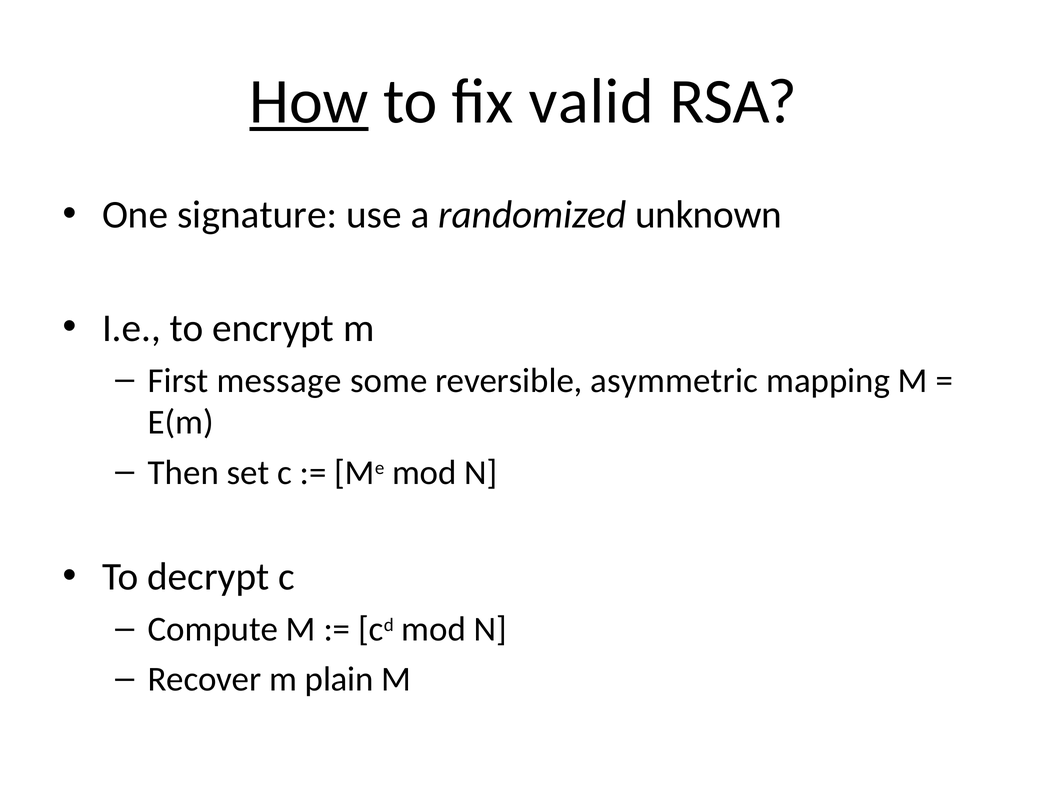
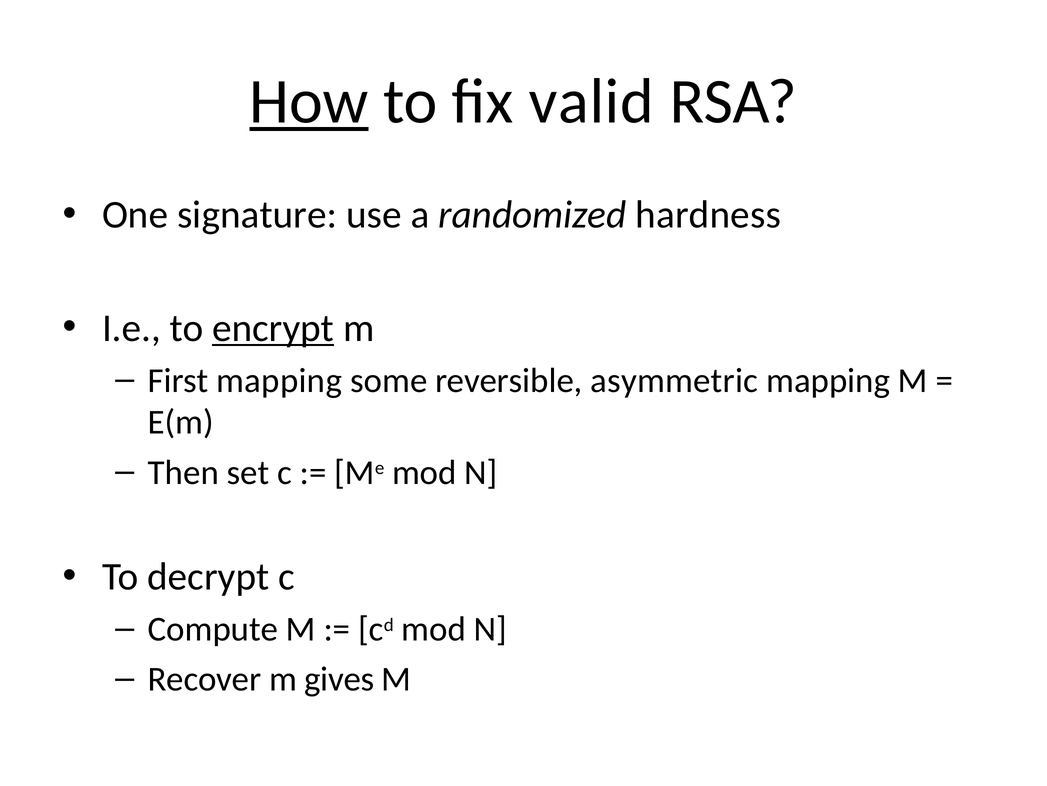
unknown: unknown -> hardness
encrypt underline: none -> present
First message: message -> mapping
plain: plain -> gives
